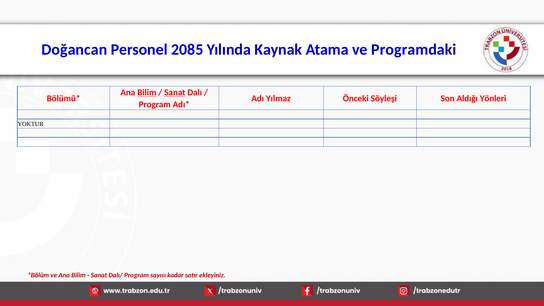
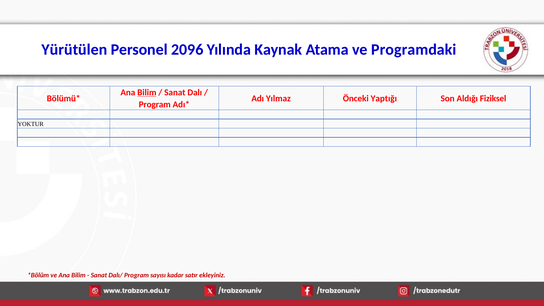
Doğancan: Doğancan -> Yürütülen
2085: 2085 -> 2096
Sanat at (175, 93) underline: present -> none
Söyleşi: Söyleşi -> Yaptığı
Yönleri: Yönleri -> Fiziksel
